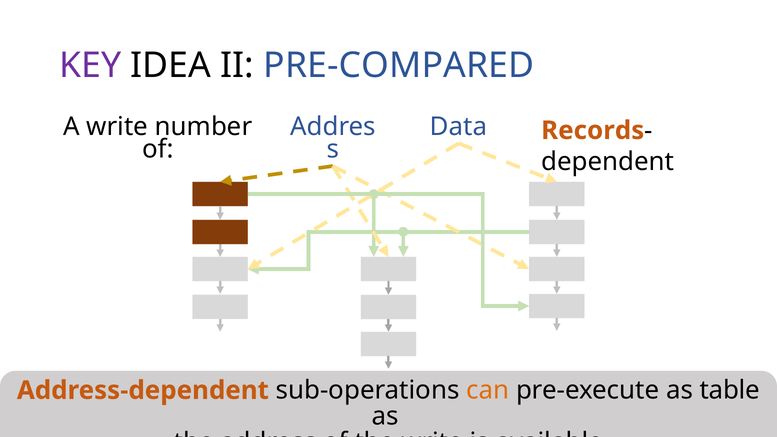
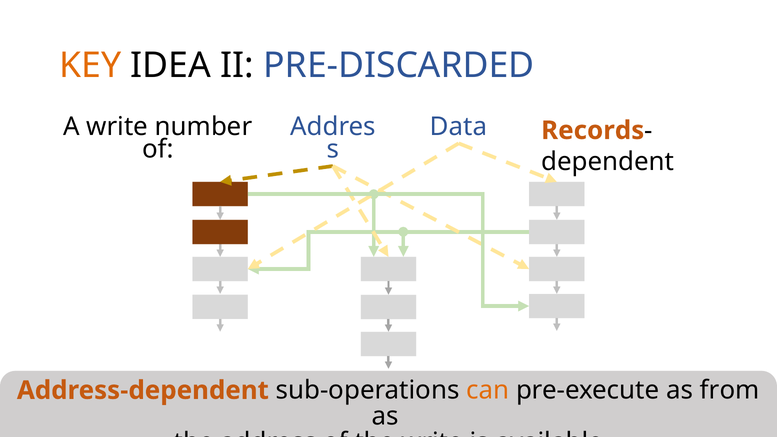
KEY colour: purple -> orange
PRE-COMPARED: PRE-COMPARED -> PRE-DISCARDED
table: table -> from
